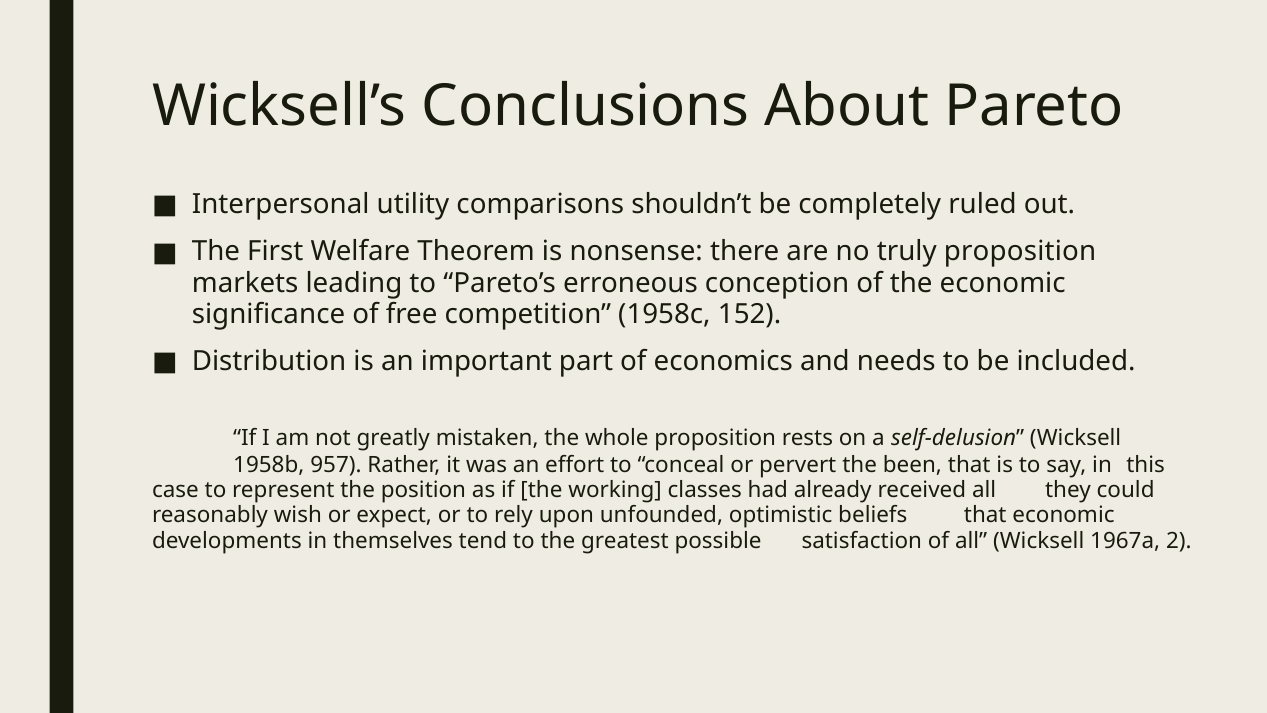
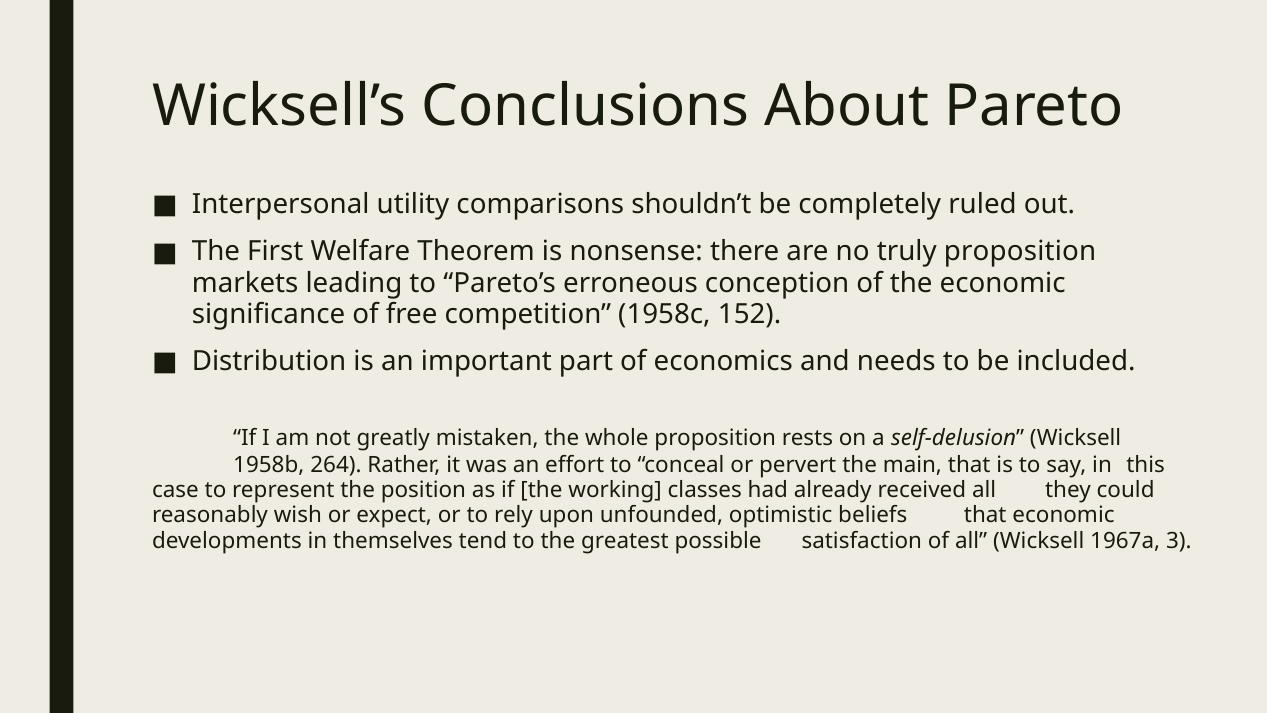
957: 957 -> 264
been: been -> main
2: 2 -> 3
